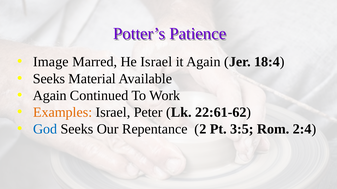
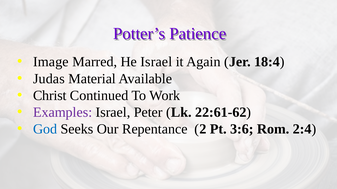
Seeks at (49, 79): Seeks -> Judas
Again at (50, 96): Again -> Christ
Examples colour: orange -> purple
3:5: 3:5 -> 3:6
